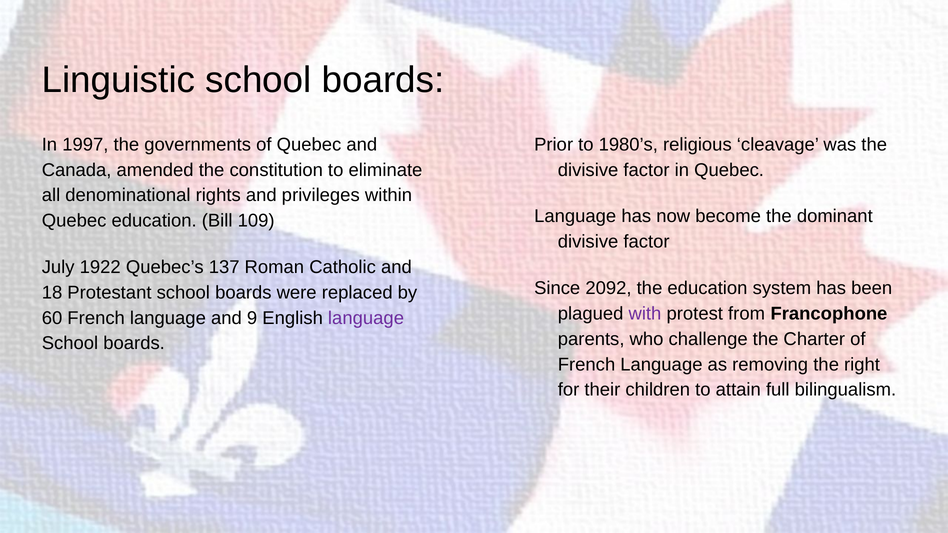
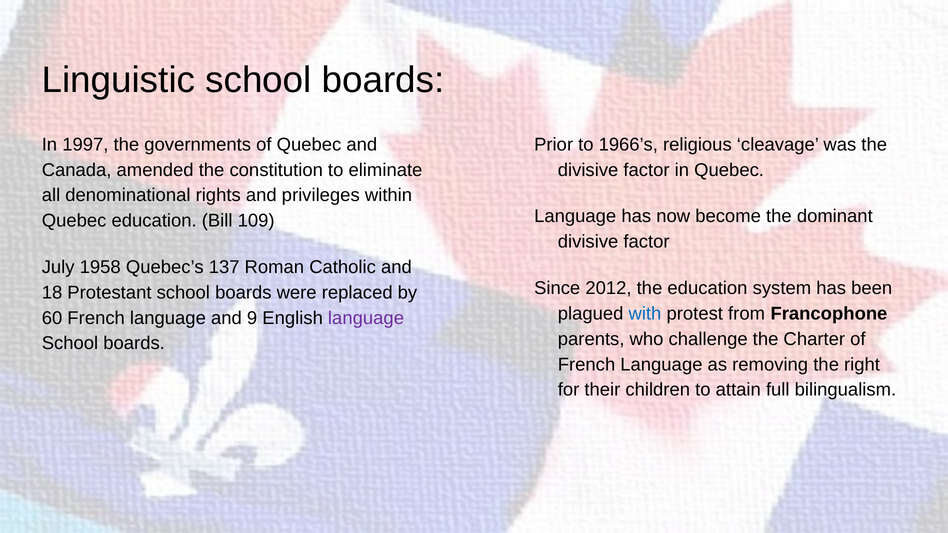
1980’s: 1980’s -> 1966’s
1922: 1922 -> 1958
2092: 2092 -> 2012
with colour: purple -> blue
